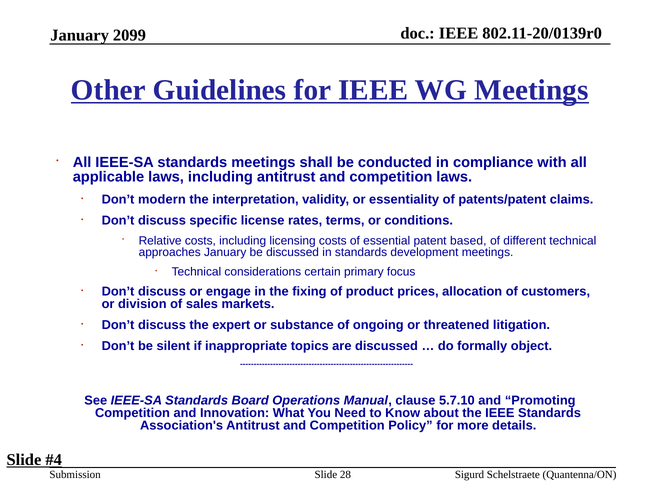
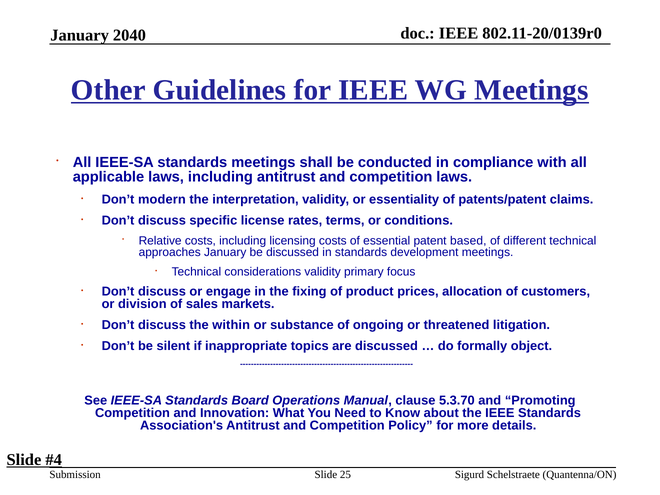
2099: 2099 -> 2040
considerations certain: certain -> validity
expert: expert -> within
5.7.10: 5.7.10 -> 5.3.70
28: 28 -> 25
